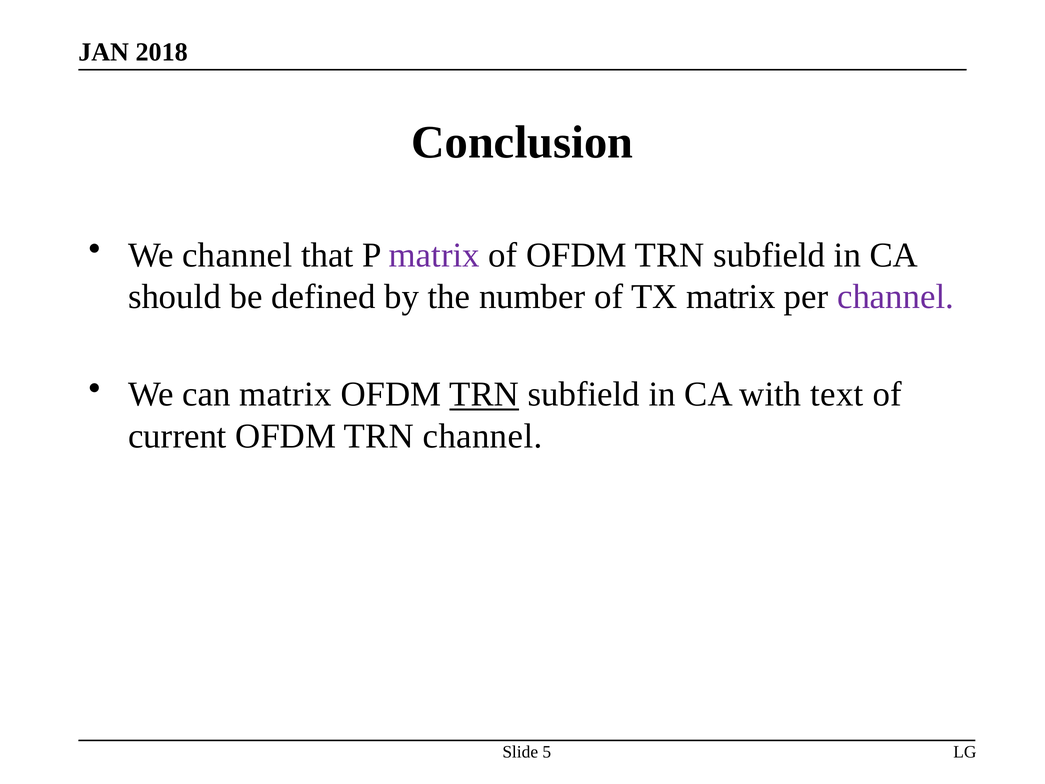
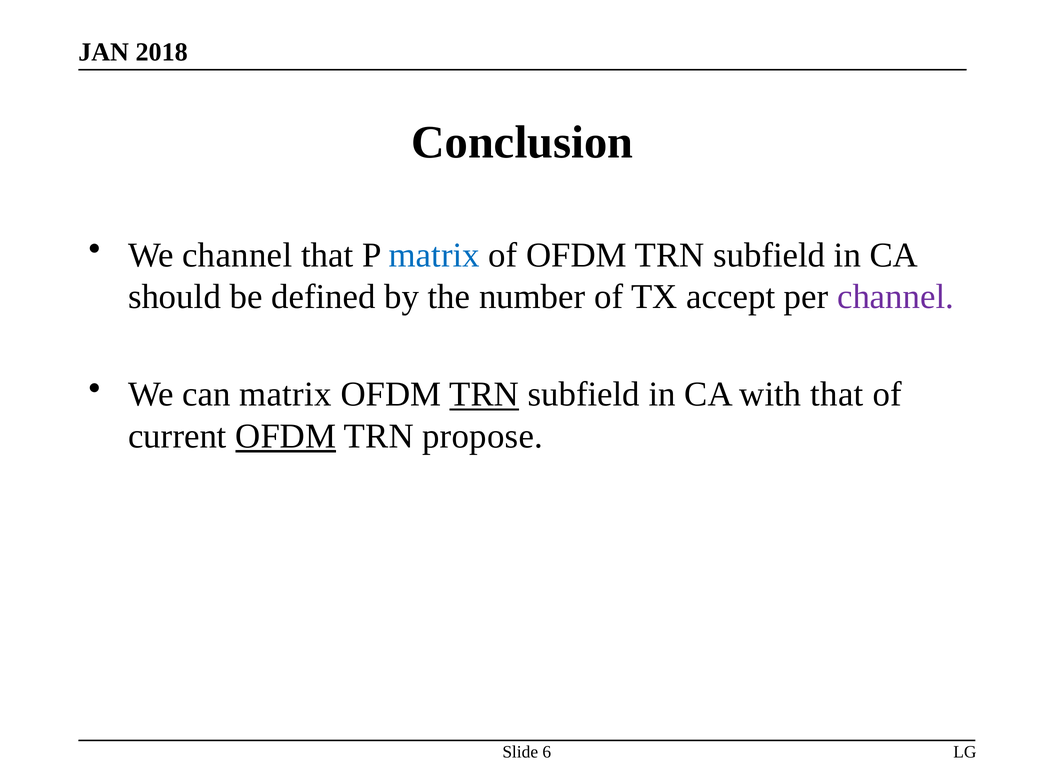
matrix at (434, 255) colour: purple -> blue
TX matrix: matrix -> accept
with text: text -> that
OFDM at (286, 436) underline: none -> present
TRN channel: channel -> propose
5: 5 -> 6
